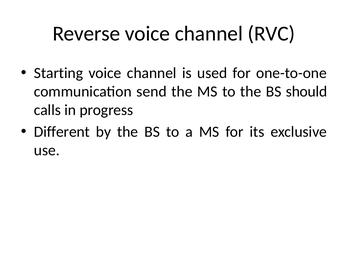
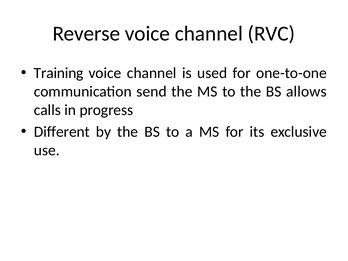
Starting: Starting -> Training
should: should -> allows
